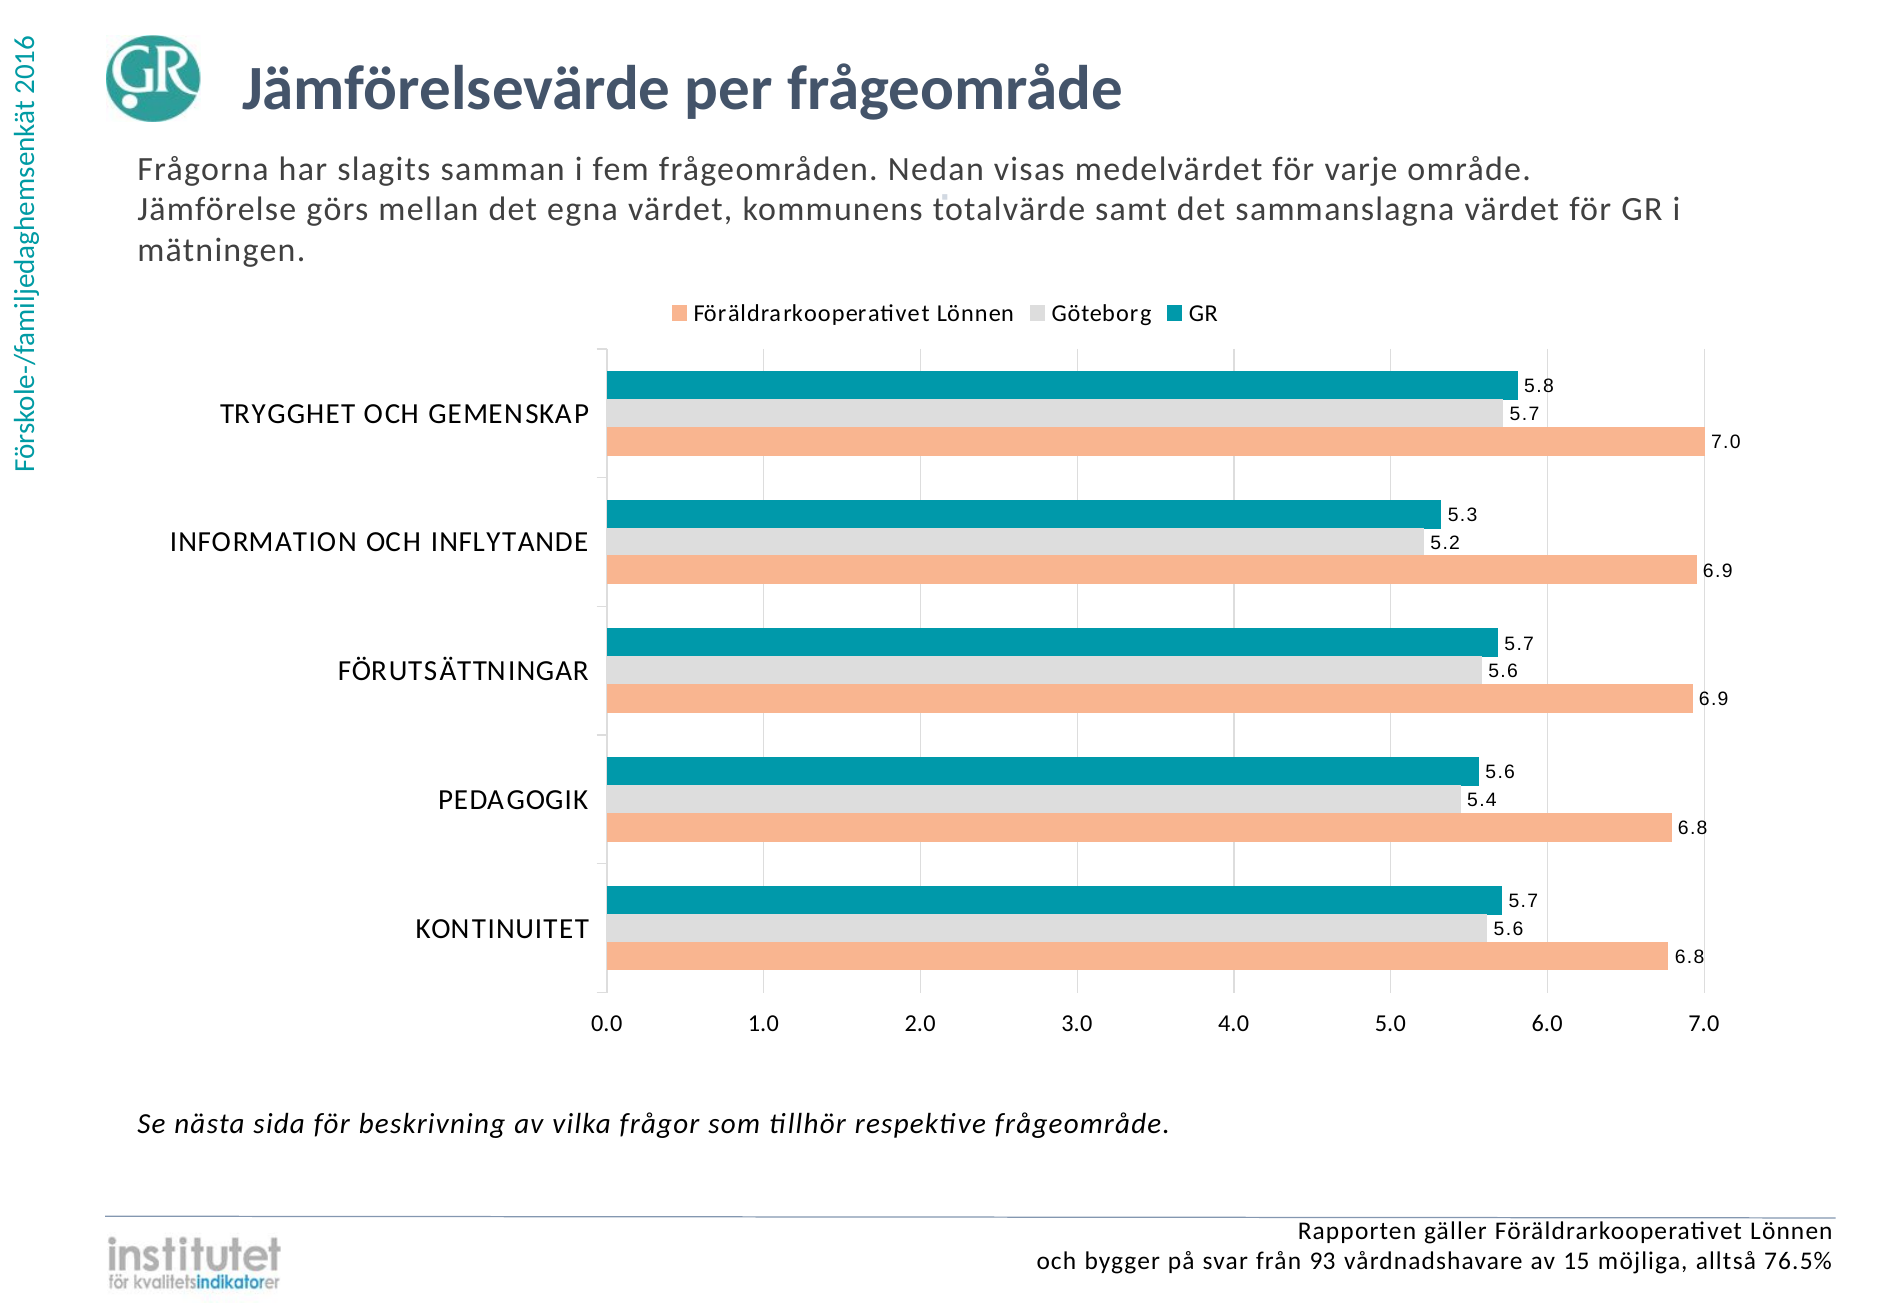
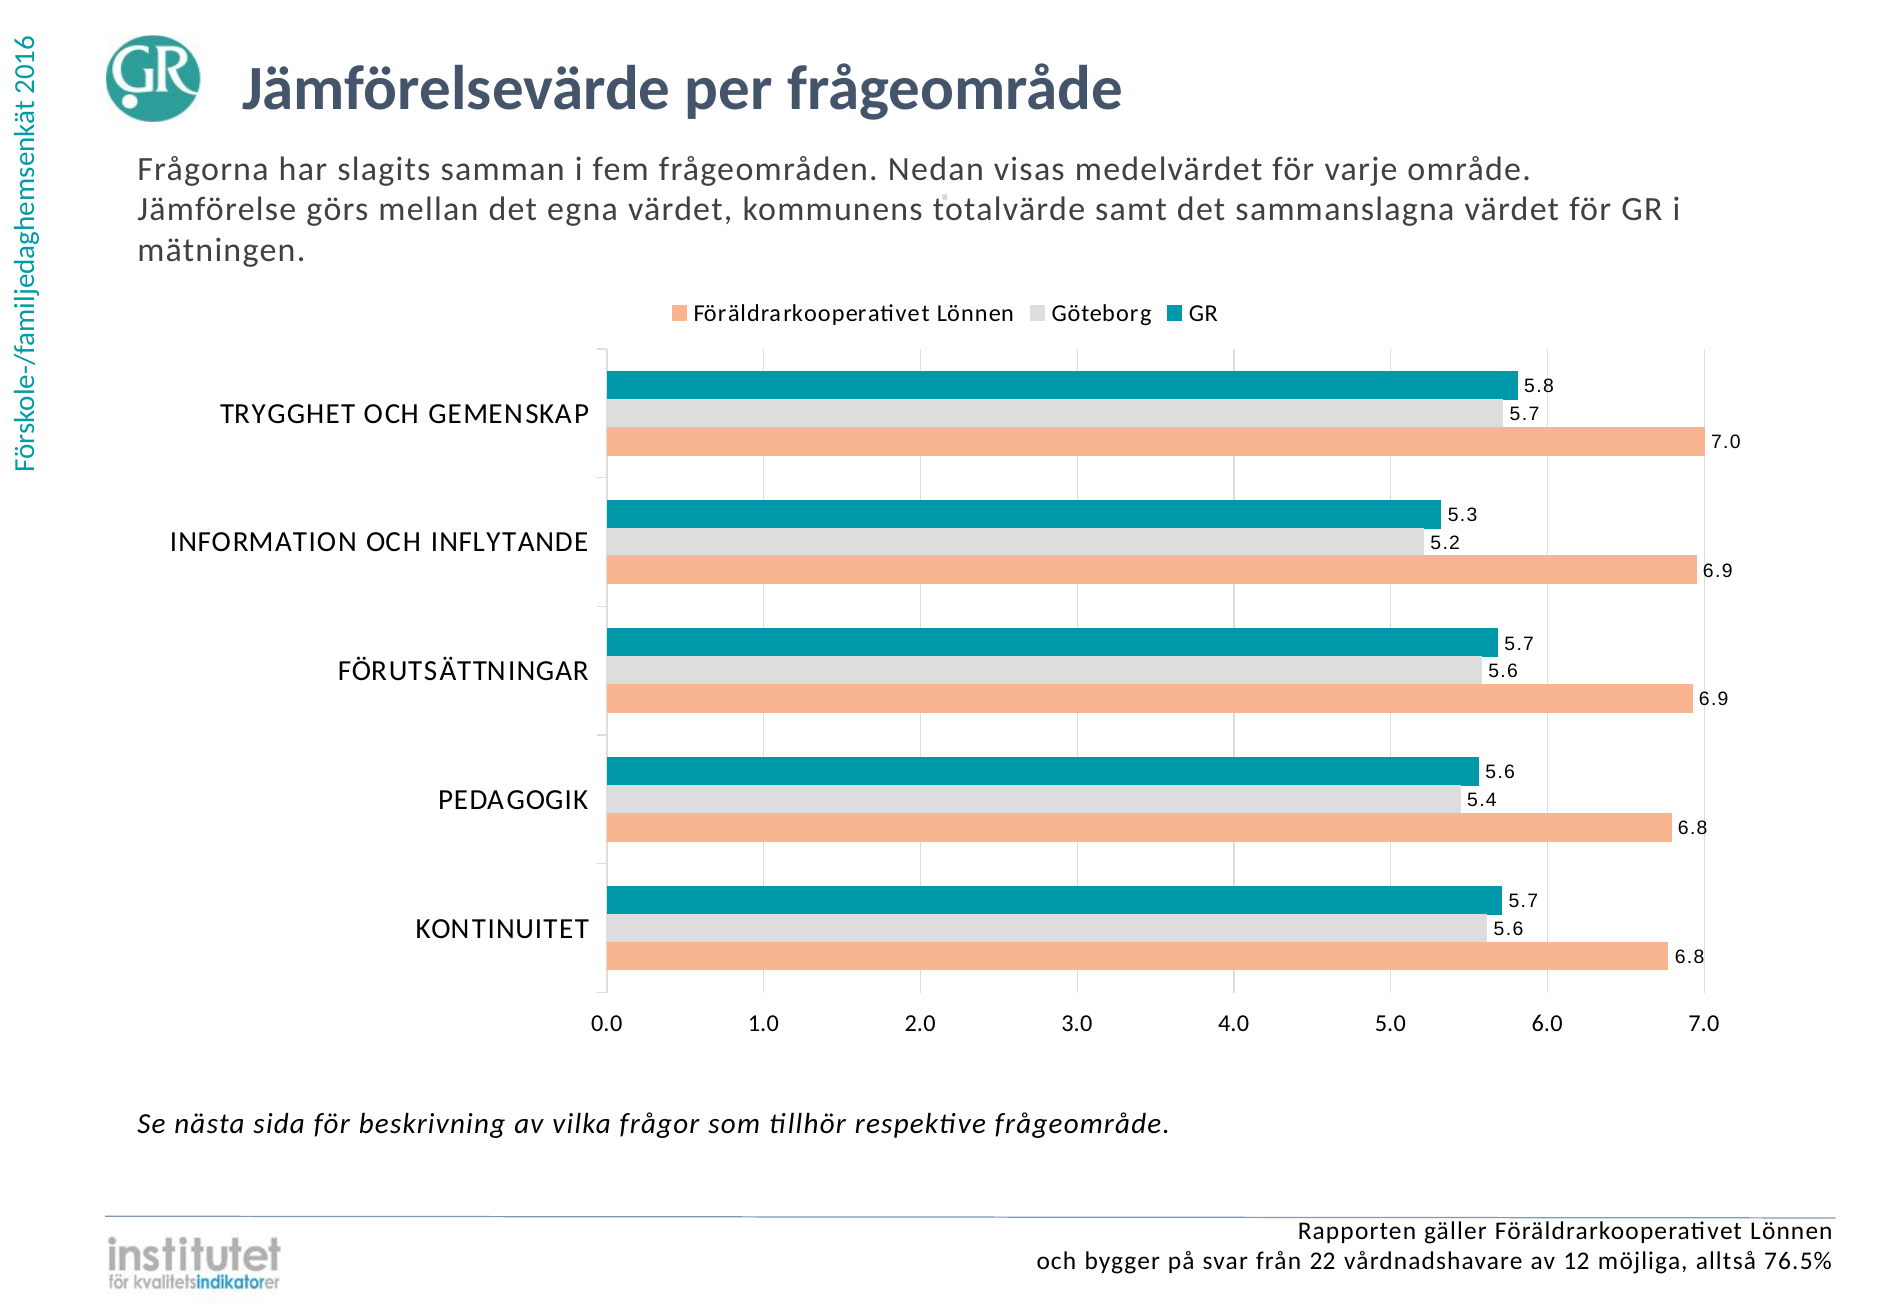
93: 93 -> 22
15: 15 -> 12
